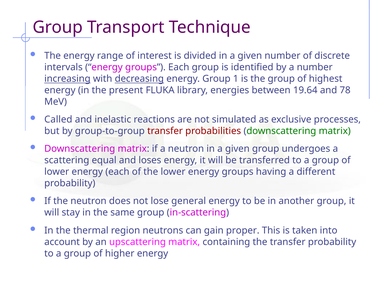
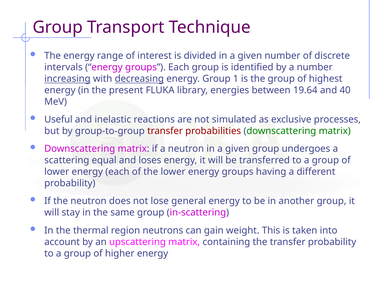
78: 78 -> 40
Called: Called -> Useful
proper: proper -> weight
